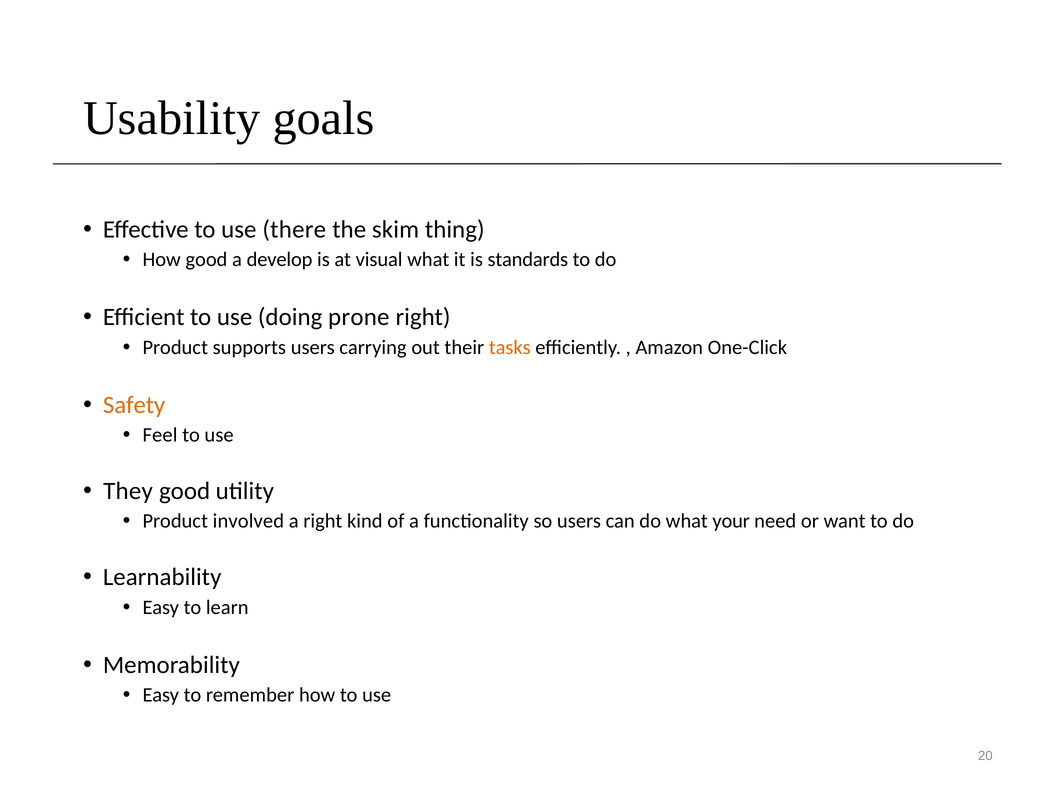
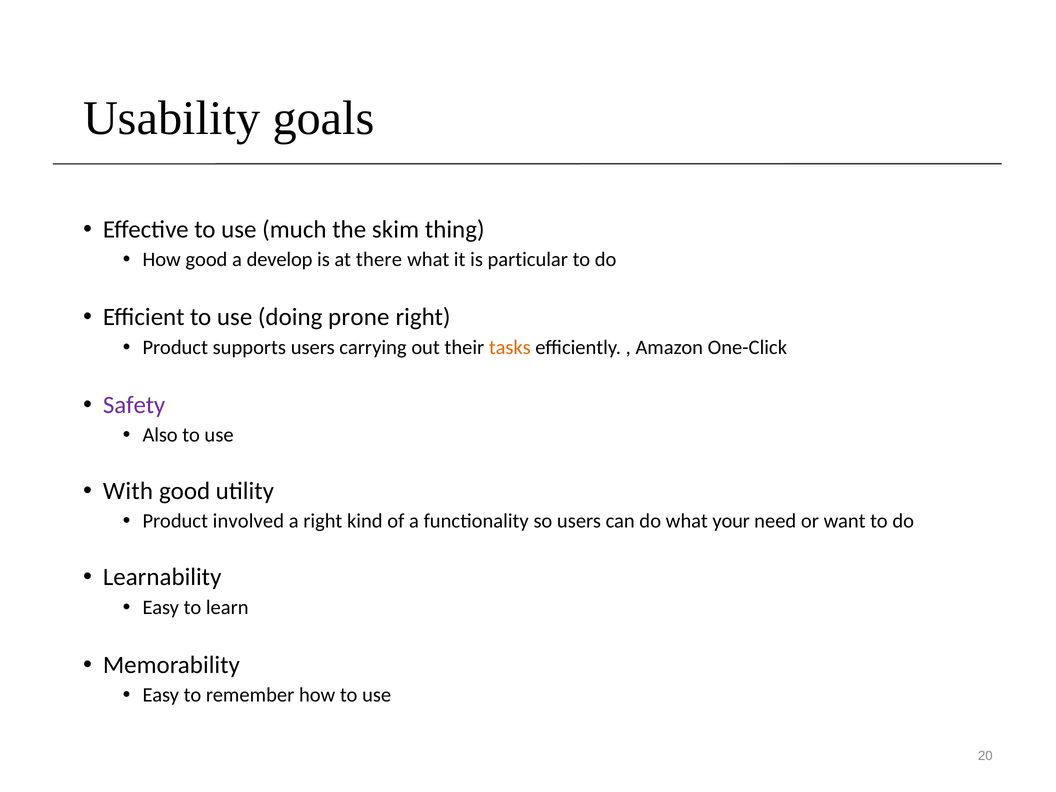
there: there -> much
visual: visual -> there
standards: standards -> particular
Safety colour: orange -> purple
Feel: Feel -> Also
They: They -> With
